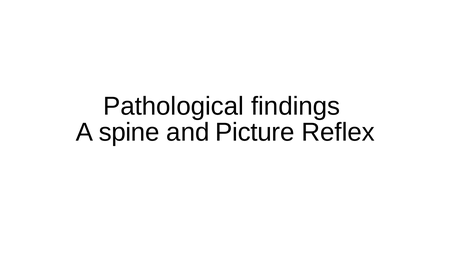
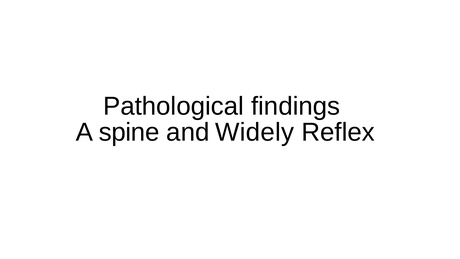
Picture: Picture -> Widely
